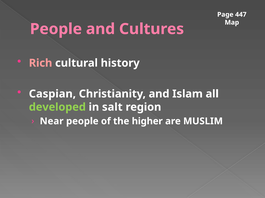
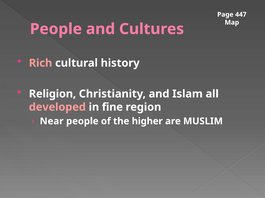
Caspian: Caspian -> Religion
developed colour: light green -> pink
salt: salt -> fine
